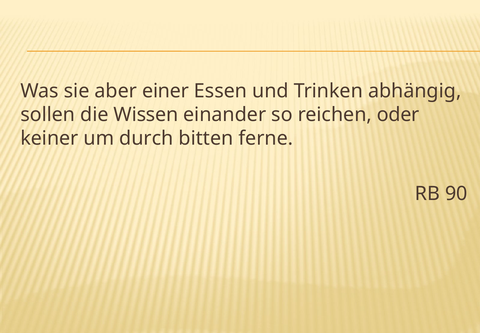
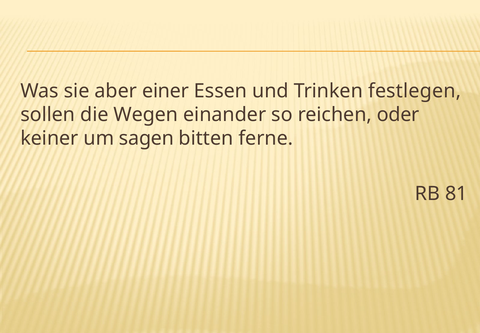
abhängig: abhängig -> festlegen
Wissen: Wissen -> Wegen
durch: durch -> sagen
90: 90 -> 81
